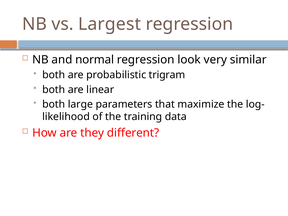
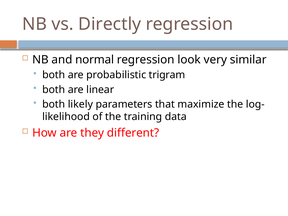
Largest: Largest -> Directly
large: large -> likely
